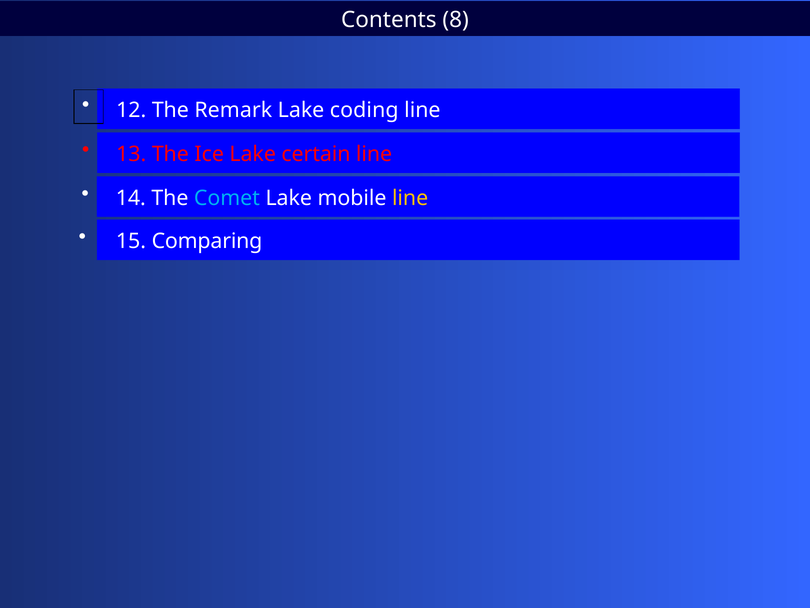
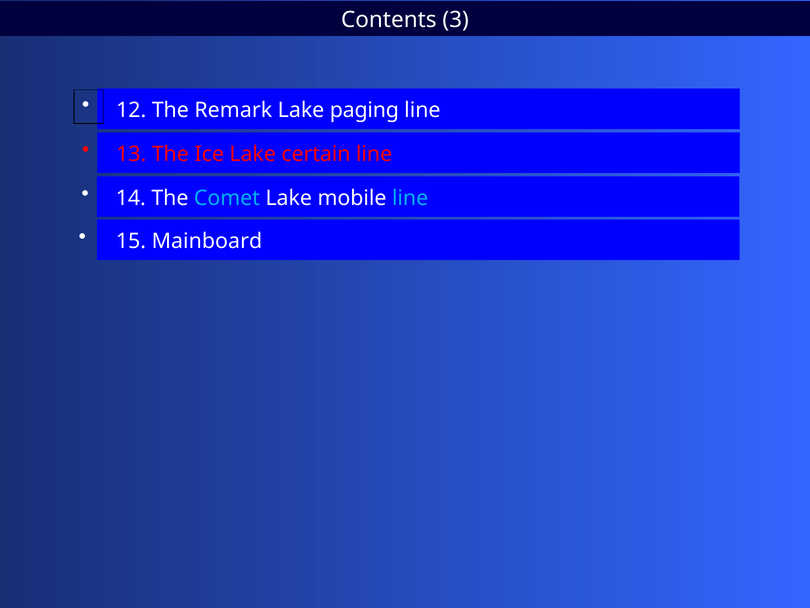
8: 8 -> 3
coding: coding -> paging
line at (410, 198) colour: yellow -> light blue
Comparing: Comparing -> Mainboard
